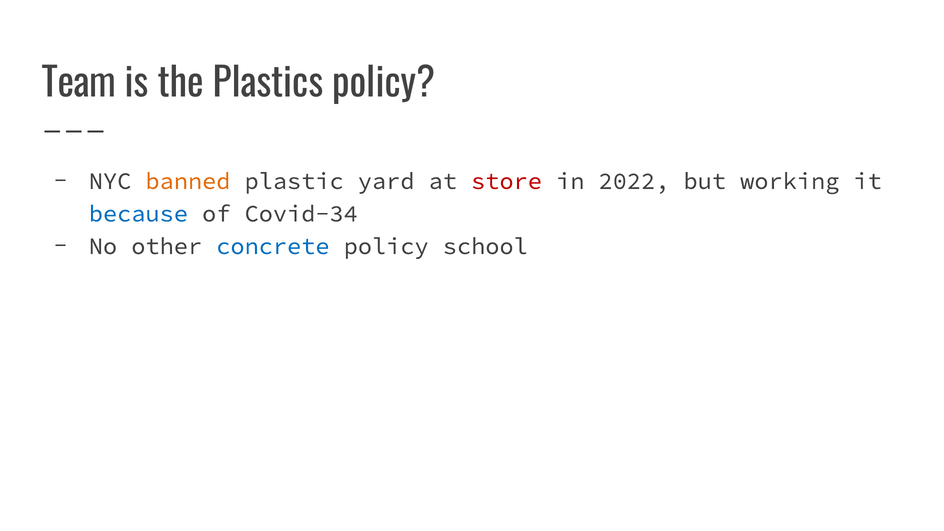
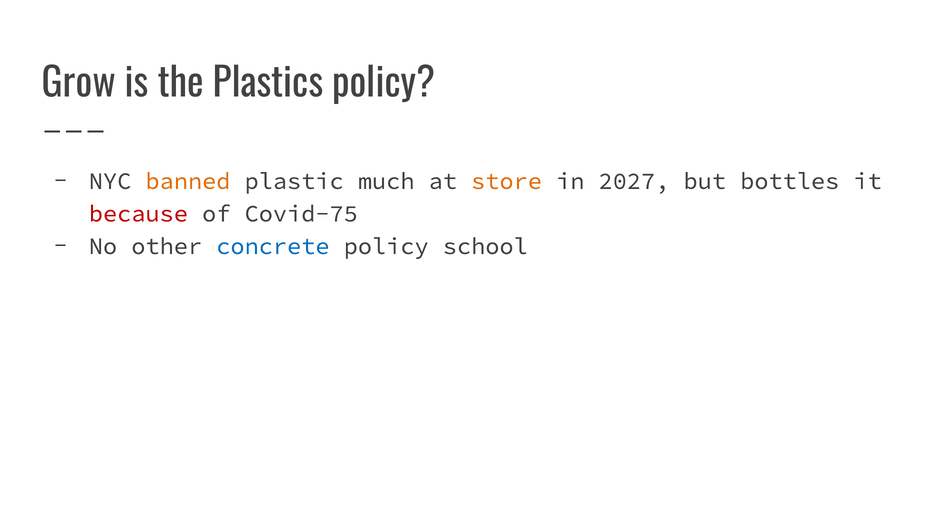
Team: Team -> Grow
yard: yard -> much
store colour: red -> orange
2022: 2022 -> 2027
working: working -> bottles
because colour: blue -> red
Covid-34: Covid-34 -> Covid-75
